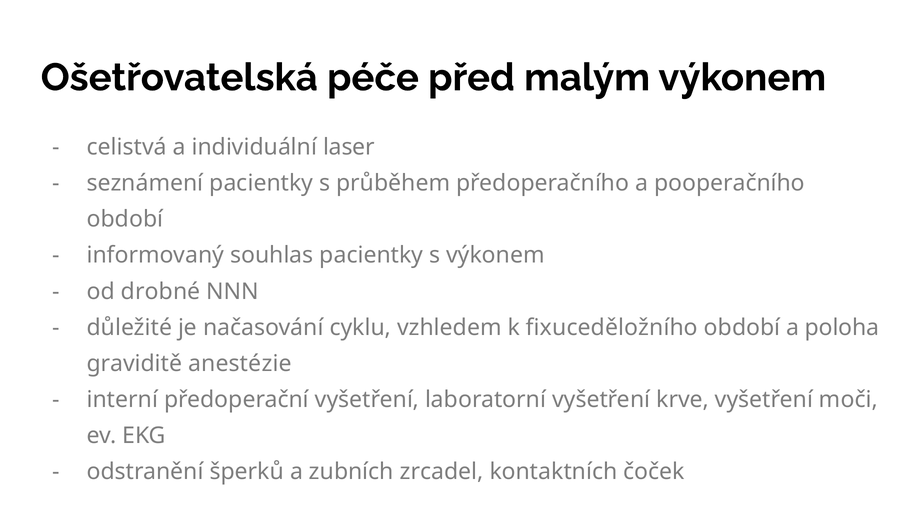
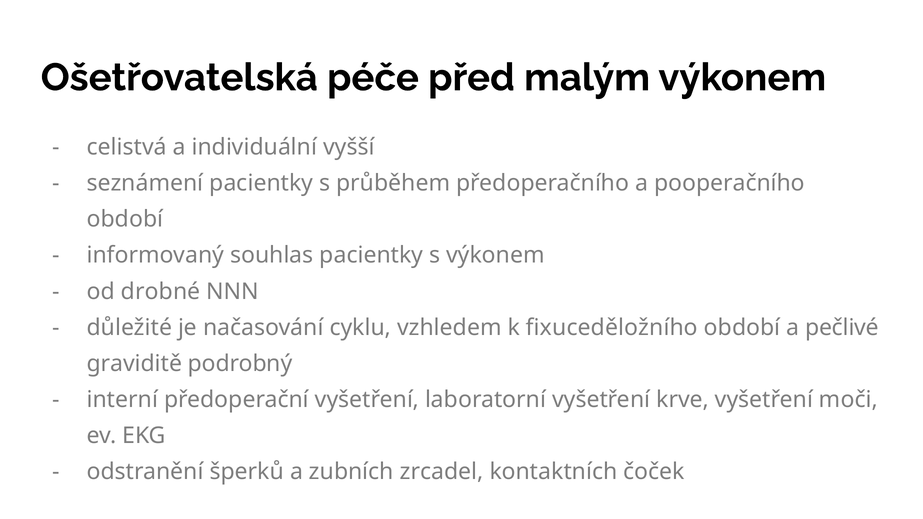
laser: laser -> vyšší
poloha: poloha -> pečlivé
anestézie: anestézie -> podrobný
